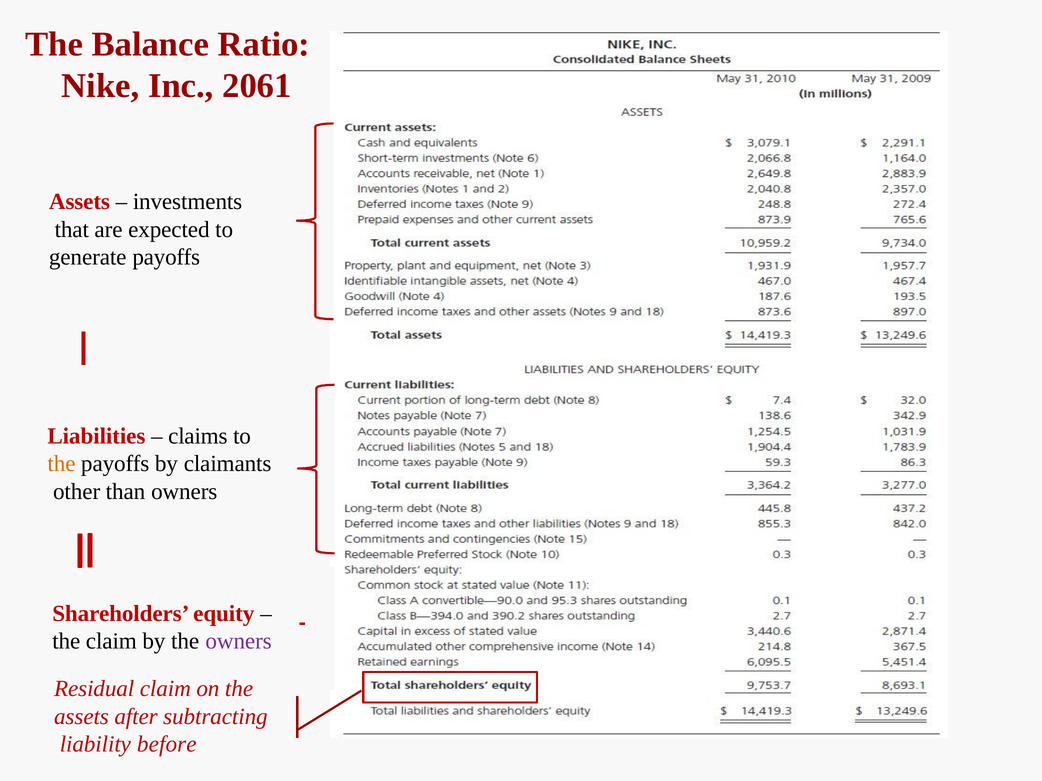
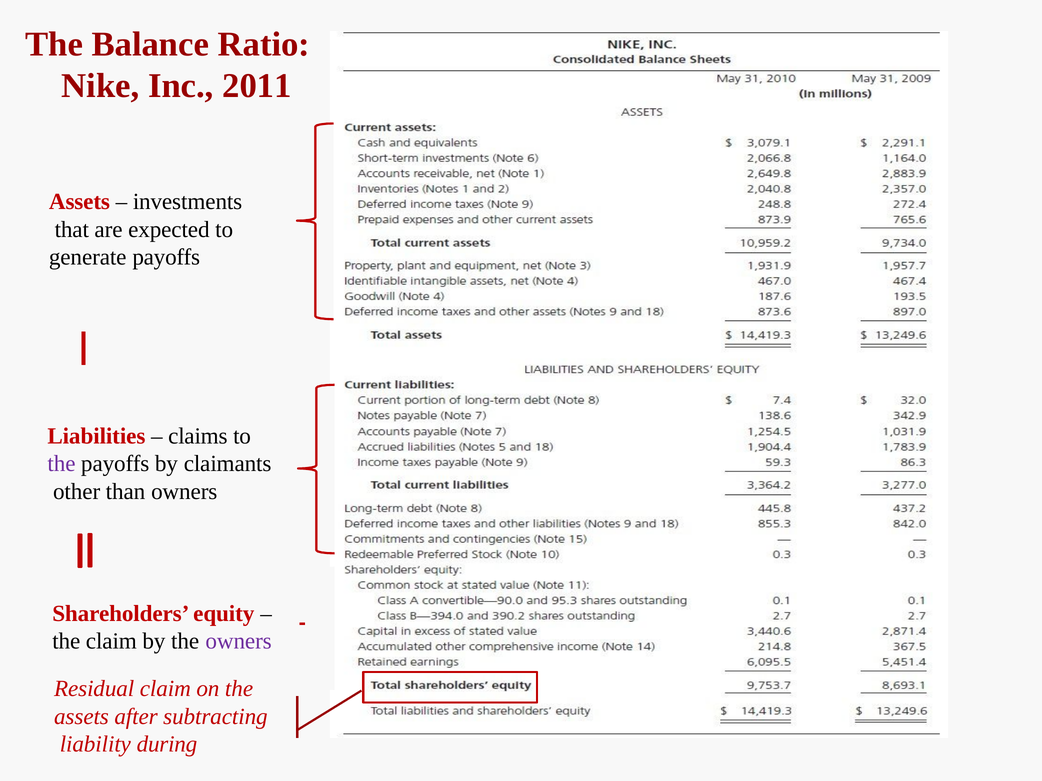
2061: 2061 -> 2011
the at (61, 464) colour: orange -> purple
before: before -> during
